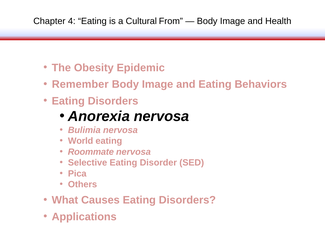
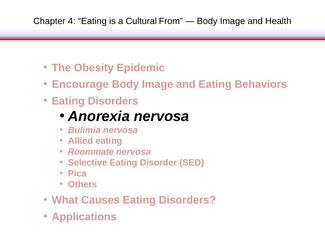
Remember: Remember -> Encourage
World: World -> Allied
